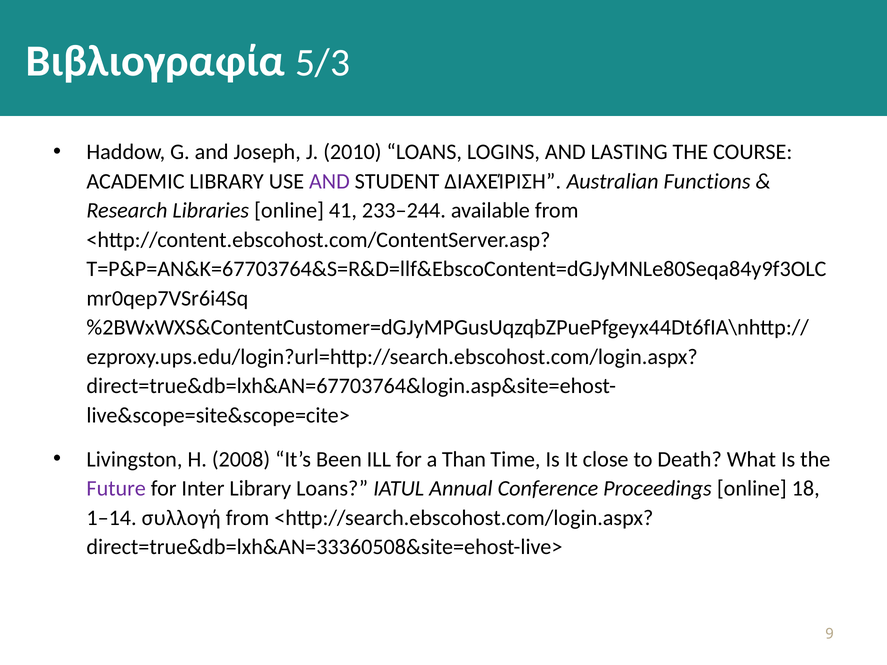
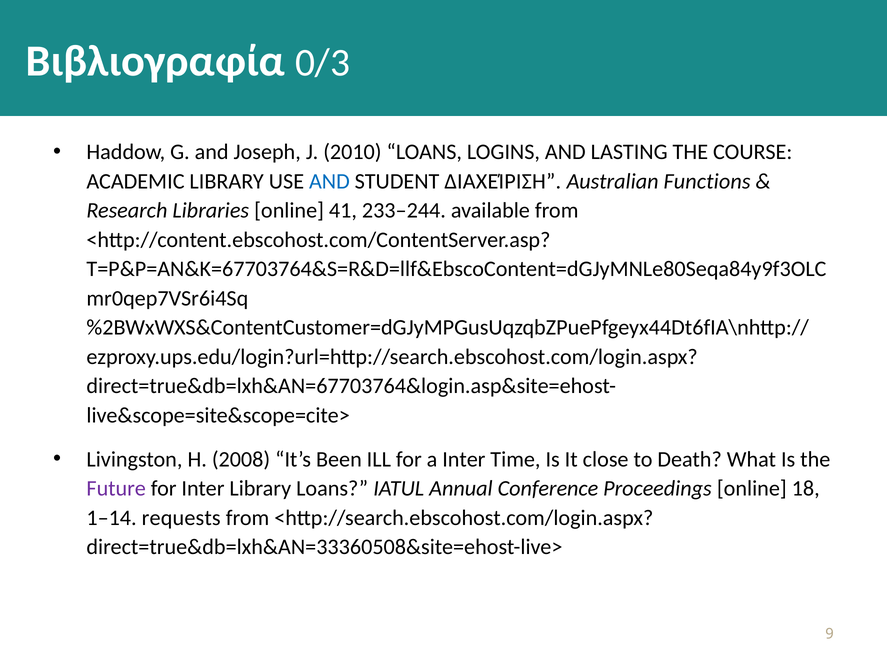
5/3: 5/3 -> 0/3
AND at (329, 181) colour: purple -> blue
a Than: Than -> Inter
συλλογή: συλλογή -> requests
